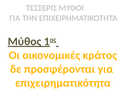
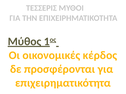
κράτος: κράτος -> κέρδος
